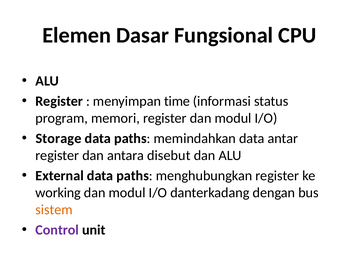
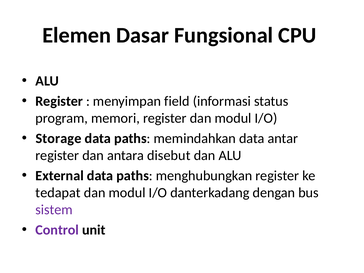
time: time -> field
working: working -> tedapat
sistem colour: orange -> purple
